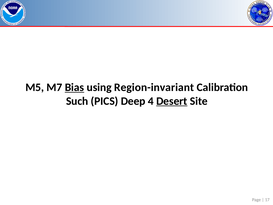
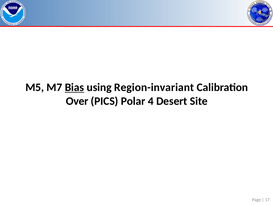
Such: Such -> Over
Deep: Deep -> Polar
Desert underline: present -> none
